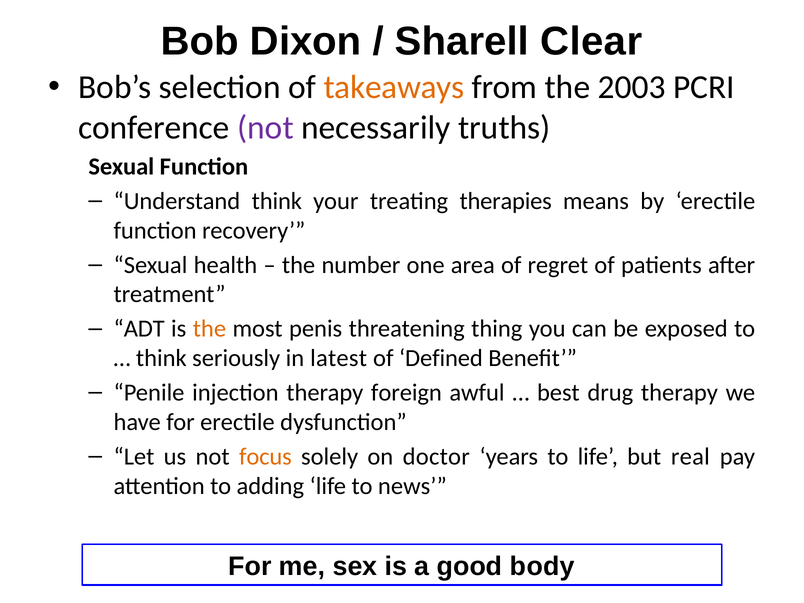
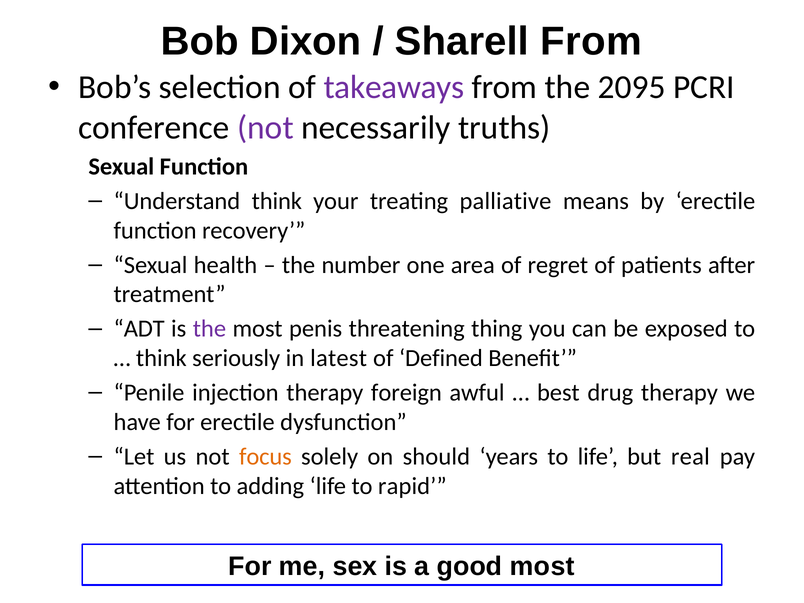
Sharell Clear: Clear -> From
takeaways colour: orange -> purple
2003: 2003 -> 2095
therapies: therapies -> palliative
the at (209, 329) colour: orange -> purple
doctor: doctor -> should
news: news -> rapid
good body: body -> most
